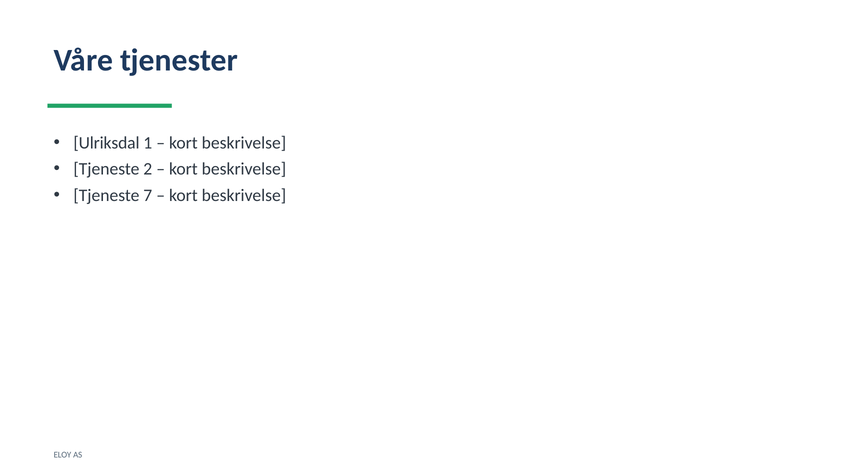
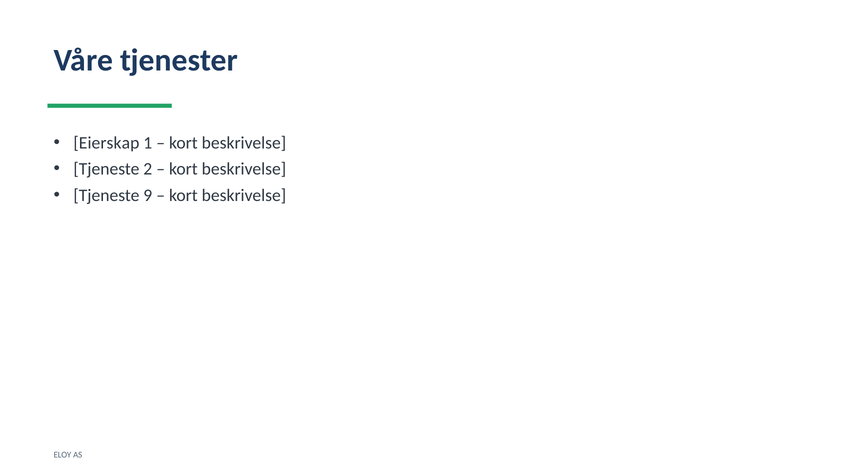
Ulriksdal: Ulriksdal -> Eierskap
7: 7 -> 9
